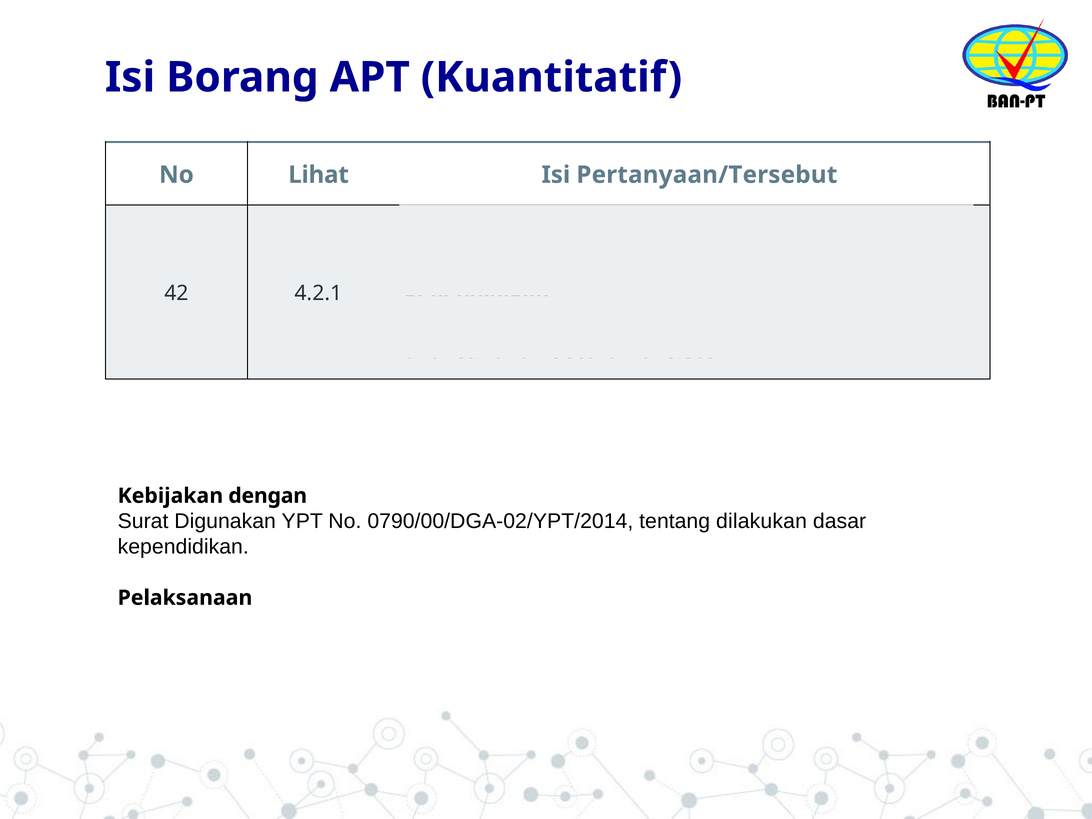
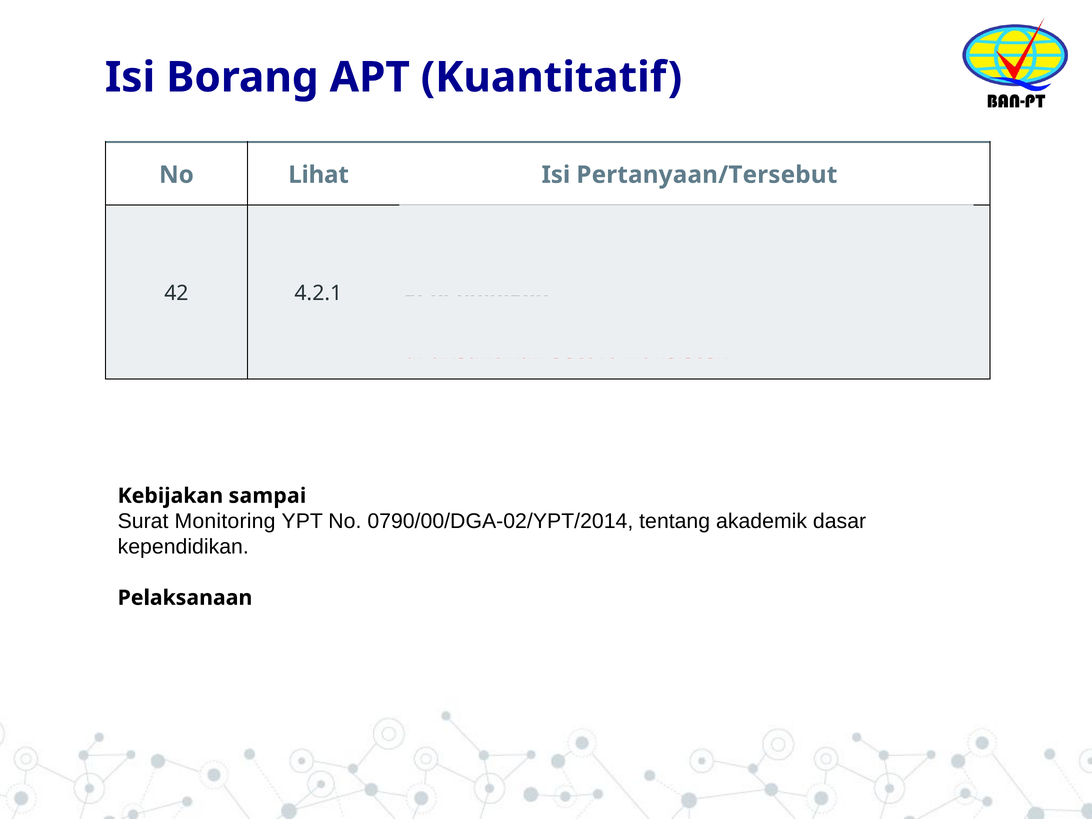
dengan: dengan -> sampai
Surat Digunakan: Digunakan -> Monitoring
dilakukan: dilakukan -> akademik
